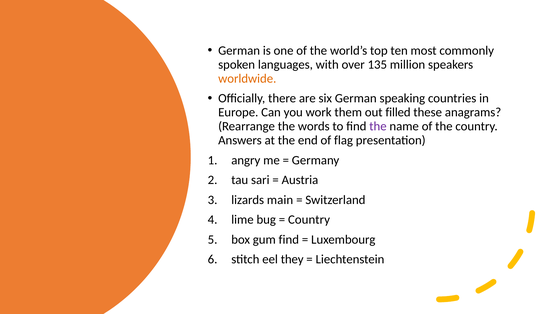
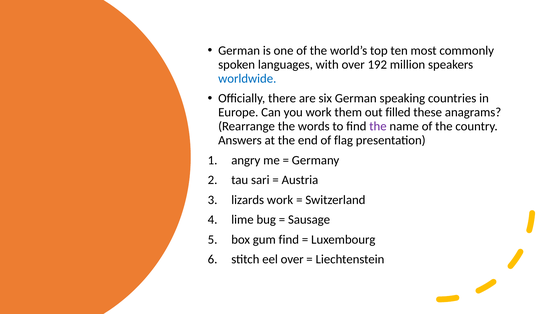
135: 135 -> 192
worldwide colour: orange -> blue
lizards main: main -> work
Country at (309, 220): Country -> Sausage
eel they: they -> over
